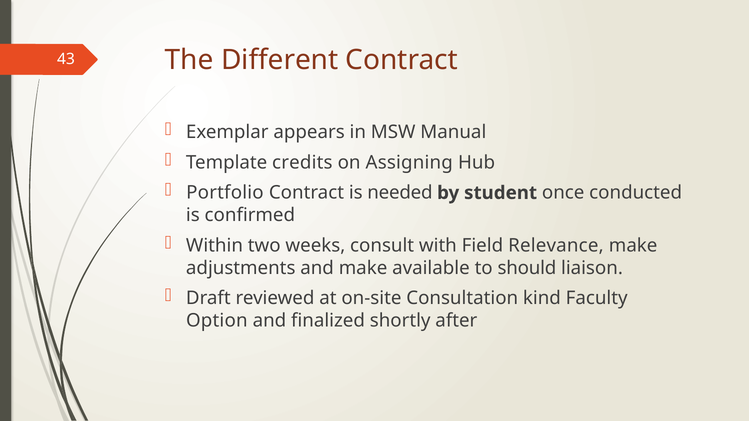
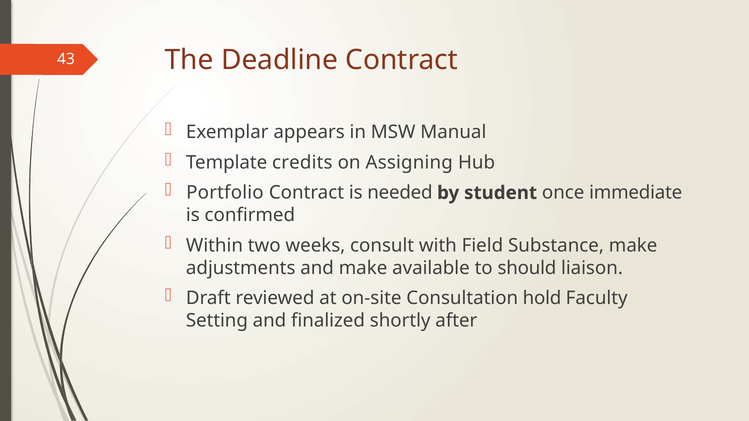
Different: Different -> Deadline
conducted: conducted -> immediate
Relevance: Relevance -> Substance
kind: kind -> hold
Option: Option -> Setting
